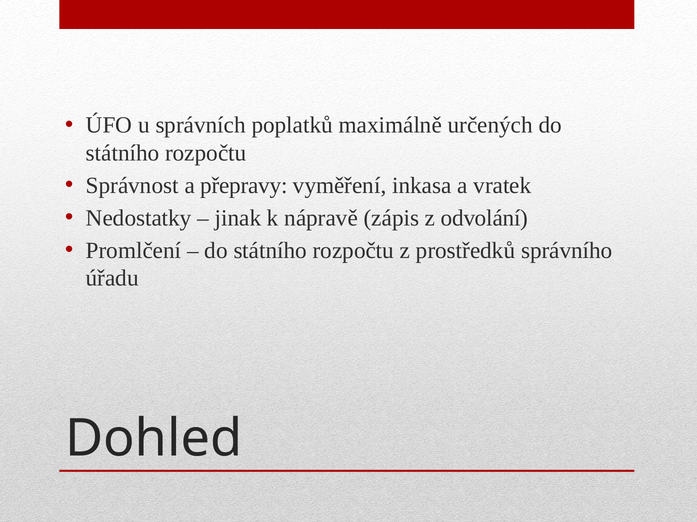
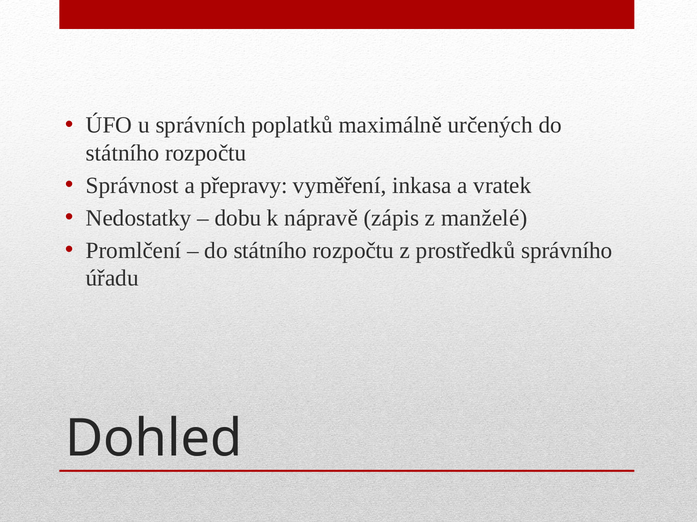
jinak: jinak -> dobu
odvolání: odvolání -> manželé
